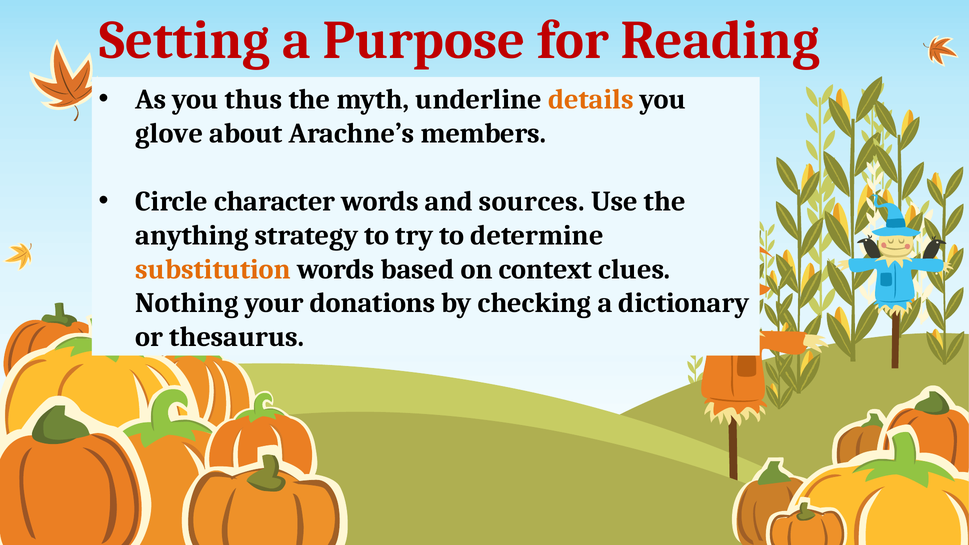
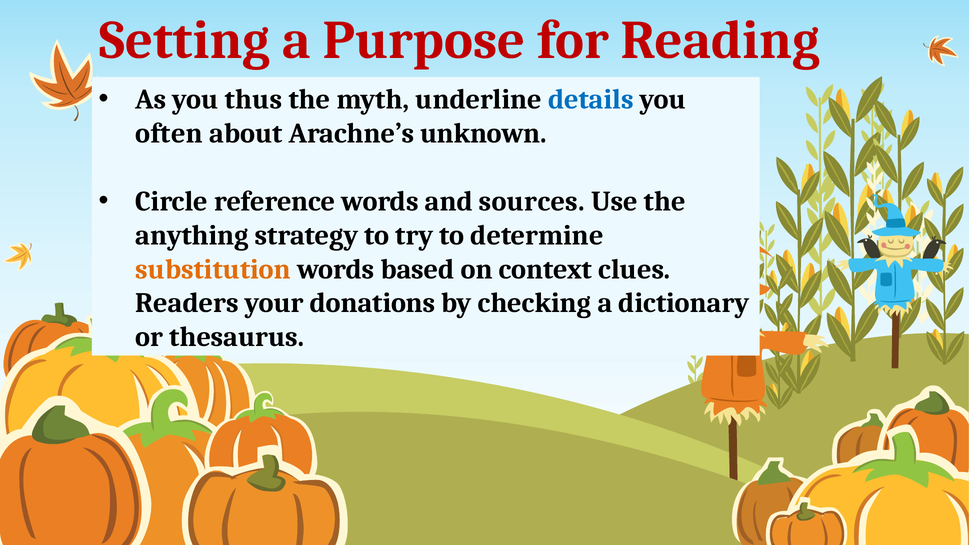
details colour: orange -> blue
glove: glove -> often
members: members -> unknown
character: character -> reference
Nothing: Nothing -> Readers
